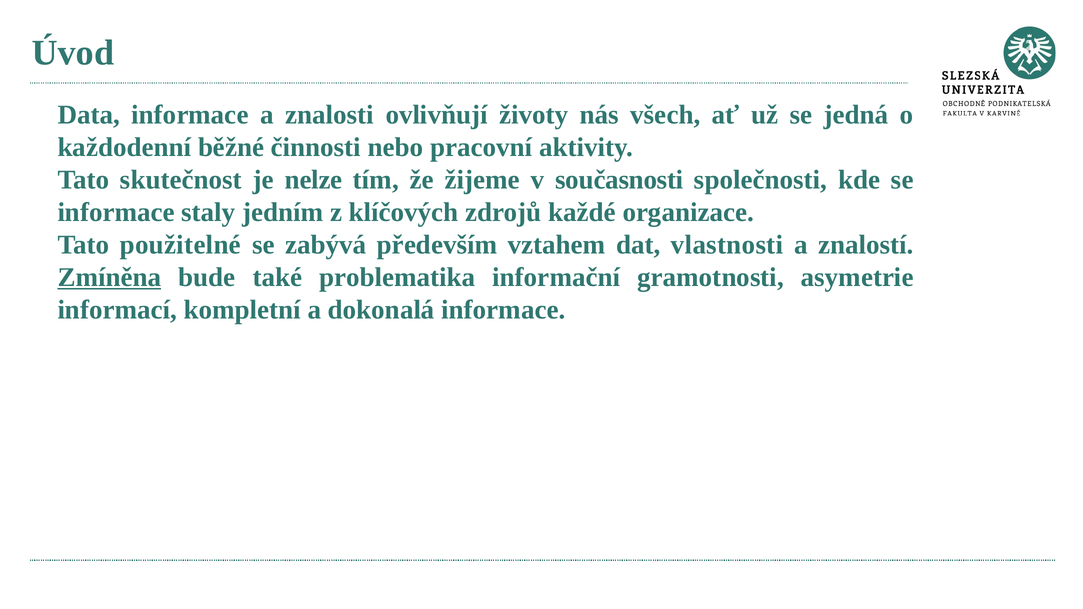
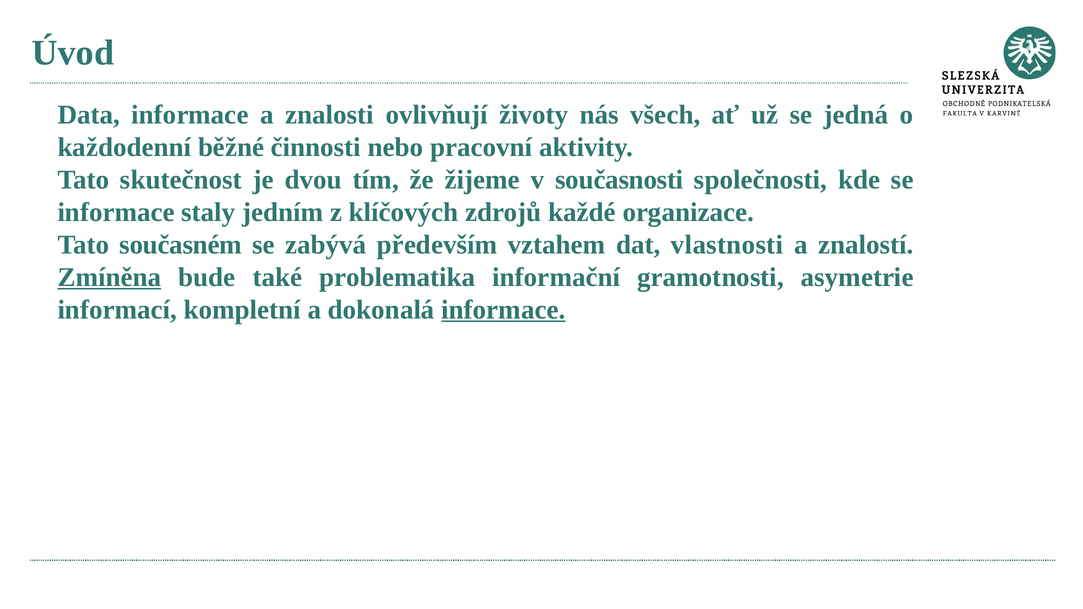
nelze: nelze -> dvou
použitelné: použitelné -> současném
informace at (503, 310) underline: none -> present
